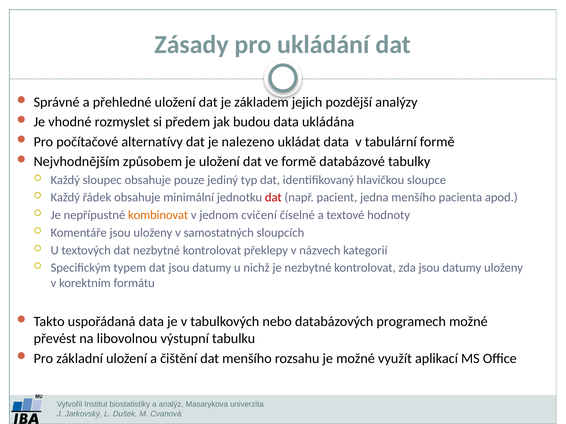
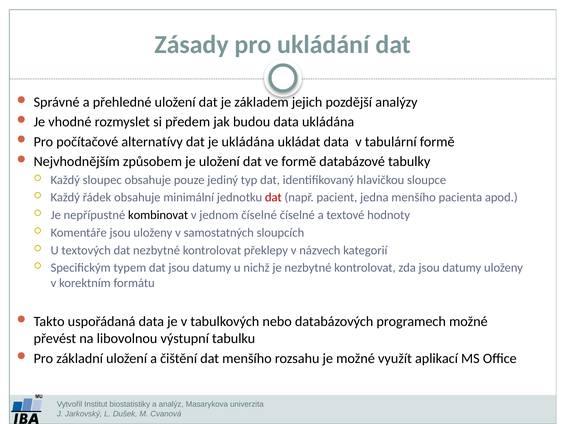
je nalezeno: nalezeno -> ukládána
kombinovat colour: orange -> black
jednom cvičení: cvičení -> číselné
